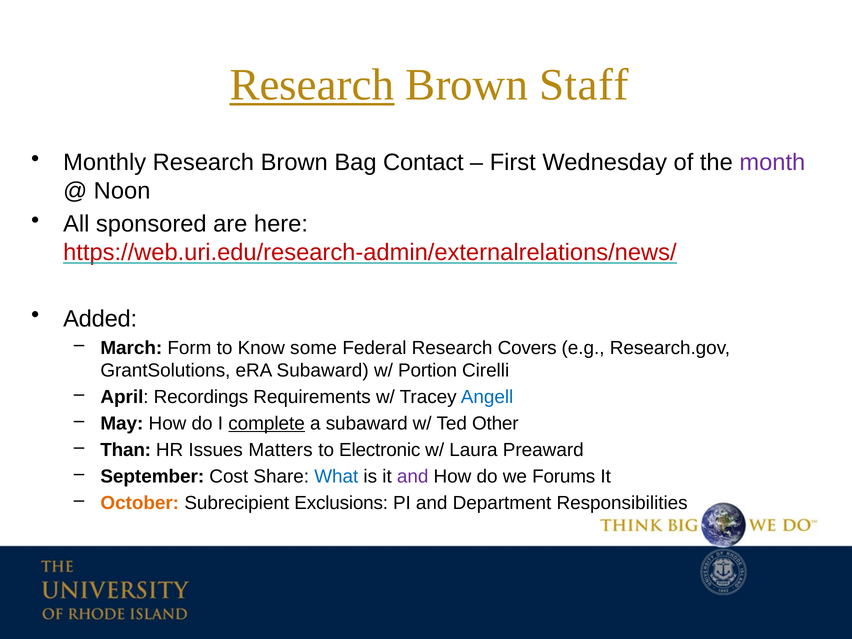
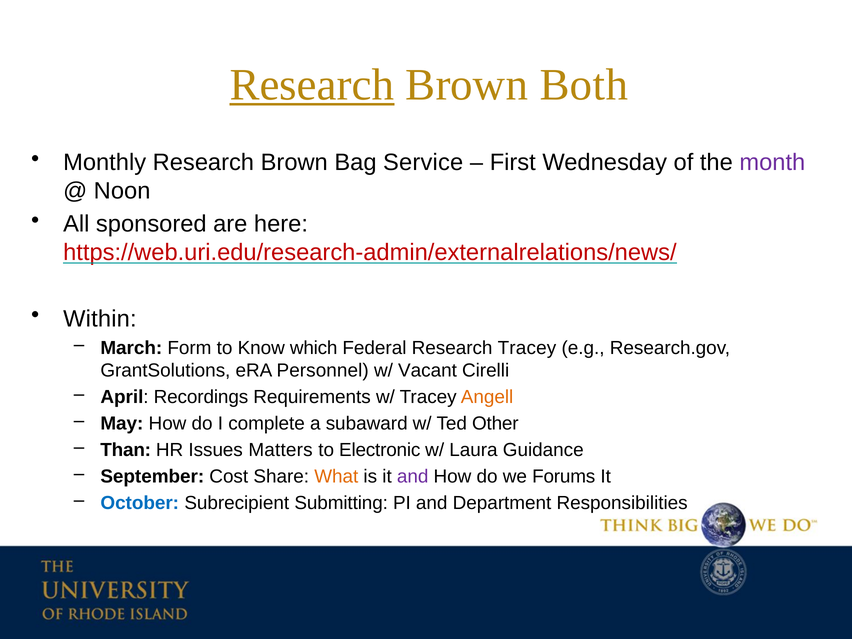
Staff: Staff -> Both
Contact: Contact -> Service
Added: Added -> Within
some: some -> which
Research Covers: Covers -> Tracey
eRA Subaward: Subaward -> Personnel
Portion: Portion -> Vacant
Angell colour: blue -> orange
complete underline: present -> none
Preaward: Preaward -> Guidance
What colour: blue -> orange
October colour: orange -> blue
Exclusions: Exclusions -> Submitting
